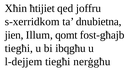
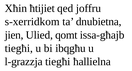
Illum: Illum -> Ulied
fost-għajb: fost-għajb -> issa-għajb
l-dejjem: l-dejjem -> l-grazzja
nerġgħu: nerġgħu -> ħallielna
